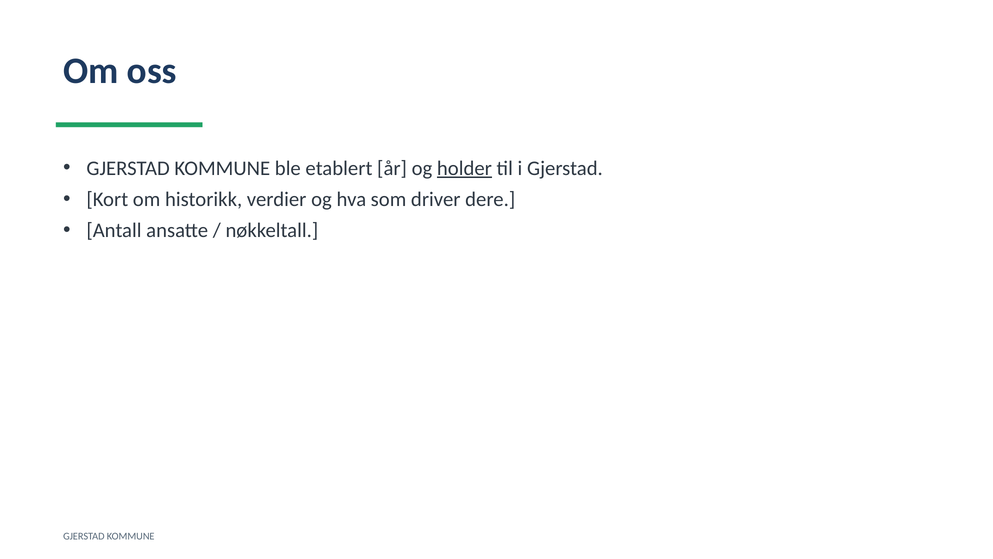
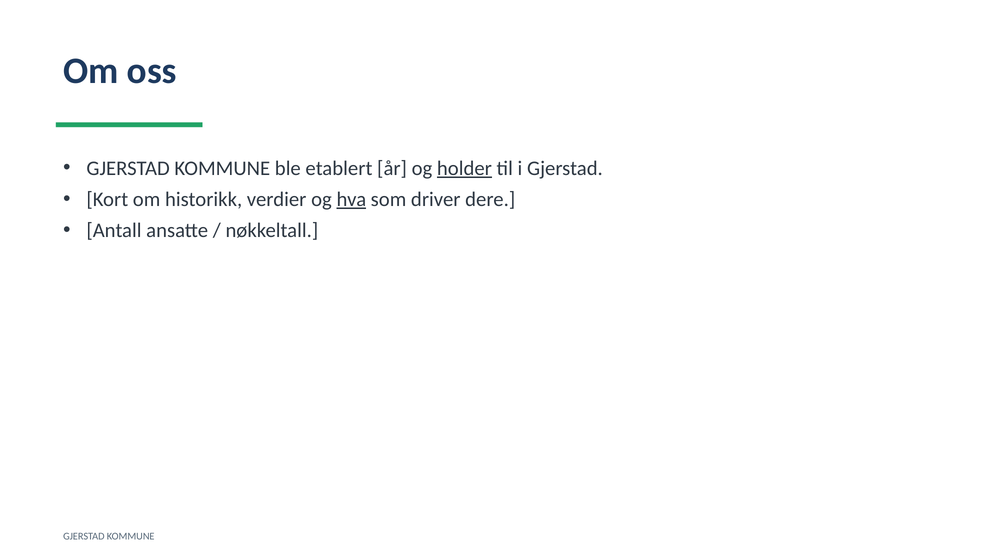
hva underline: none -> present
